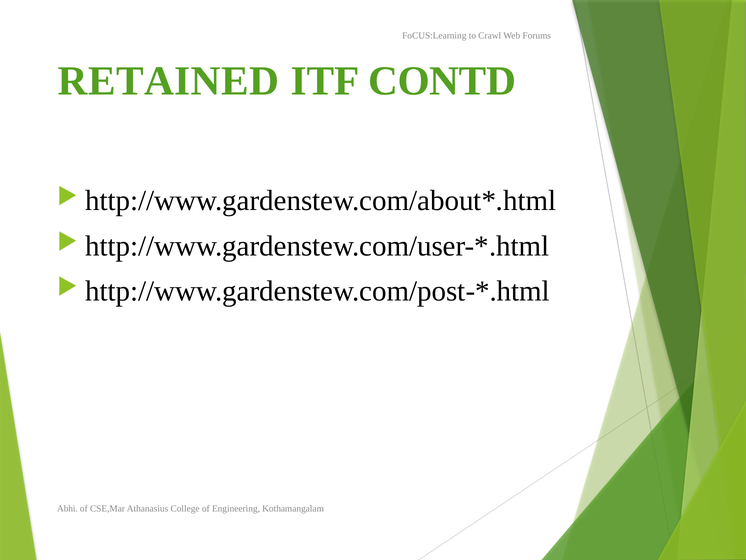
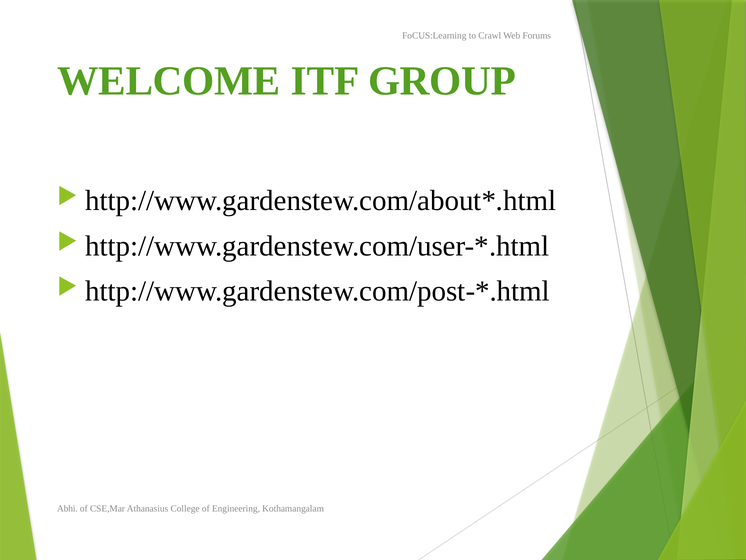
RETAINED: RETAINED -> WELCOME
CONTD: CONTD -> GROUP
